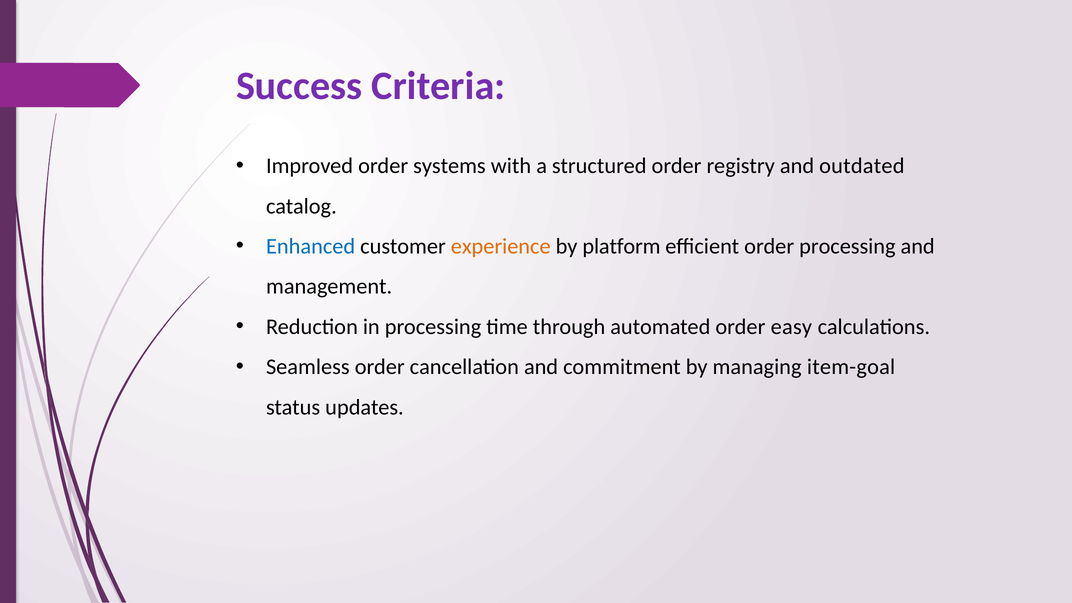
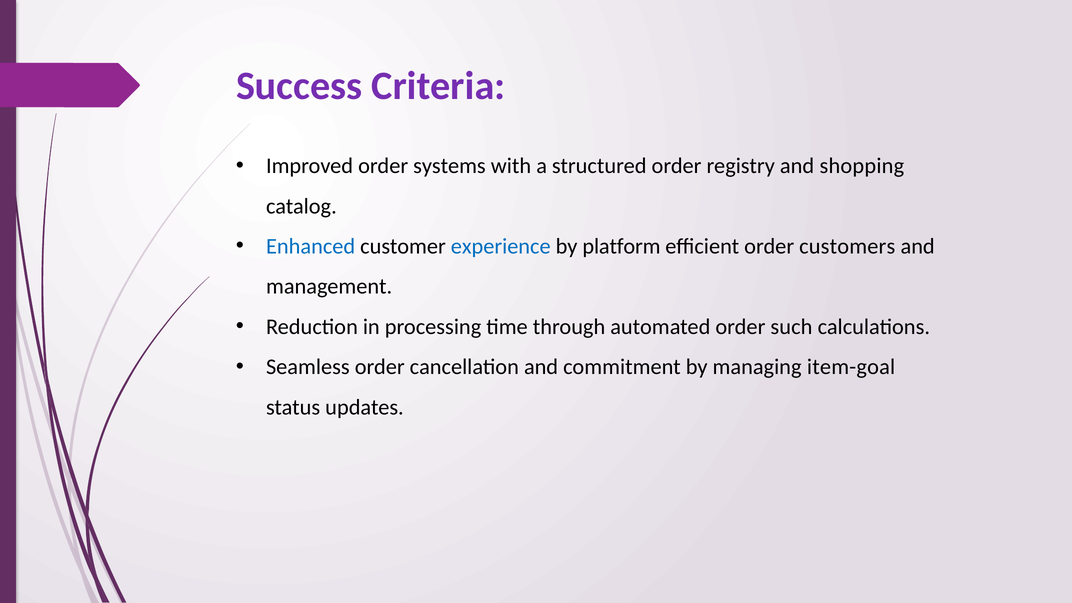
outdated: outdated -> shopping
experience colour: orange -> blue
order processing: processing -> customers
easy: easy -> such
